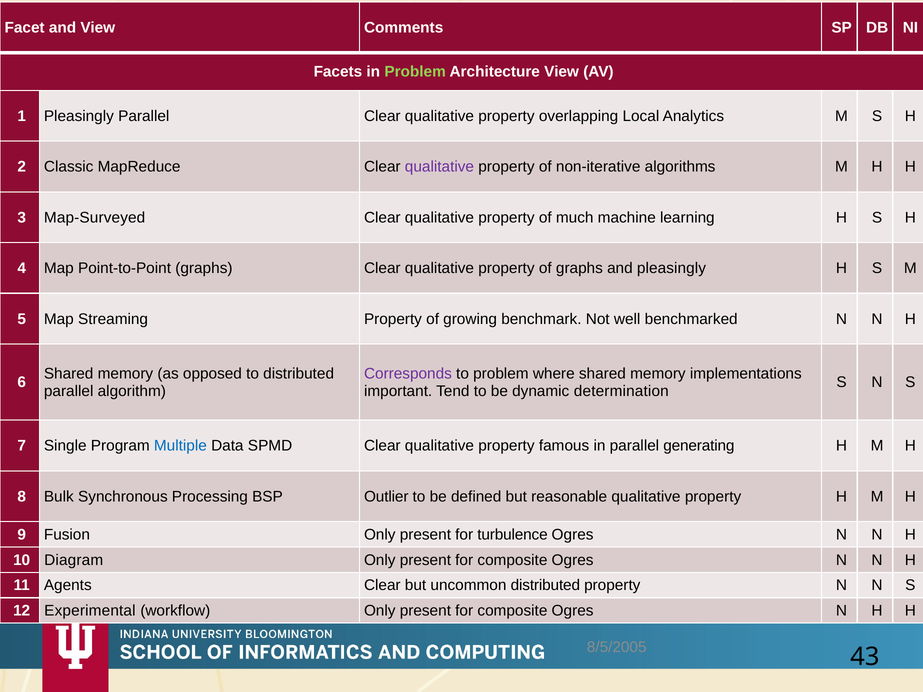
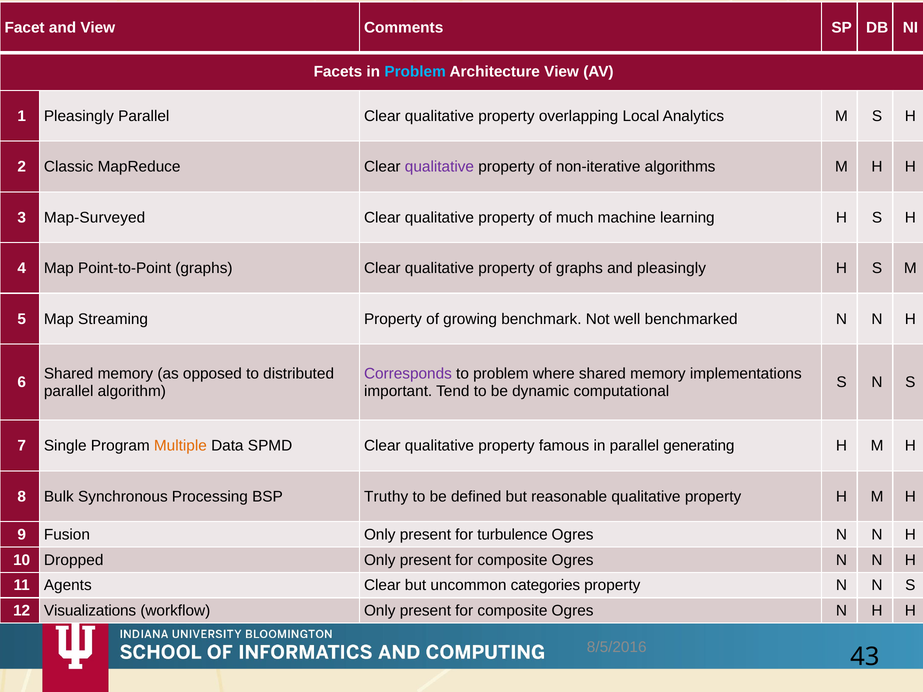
Problem at (415, 72) colour: light green -> light blue
determination: determination -> computational
Multiple colour: blue -> orange
Outlier: Outlier -> Truthy
Diagram: Diagram -> Dropped
uncommon distributed: distributed -> categories
Experimental: Experimental -> Visualizations
8/5/2005: 8/5/2005 -> 8/5/2016
